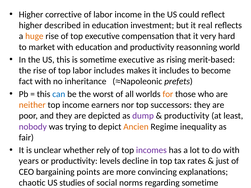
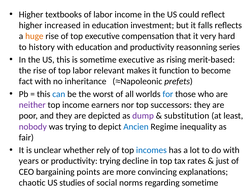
corrective: corrective -> textbooks
described: described -> increased
real: real -> falls
market: market -> history
world: world -> series
labor includes: includes -> relevant
it includes: includes -> function
for colour: orange -> blue
neither colour: orange -> purple
productivity at (187, 116): productivity -> substitution
Ancien colour: orange -> blue
incomes colour: purple -> blue
productivity levels: levels -> trying
